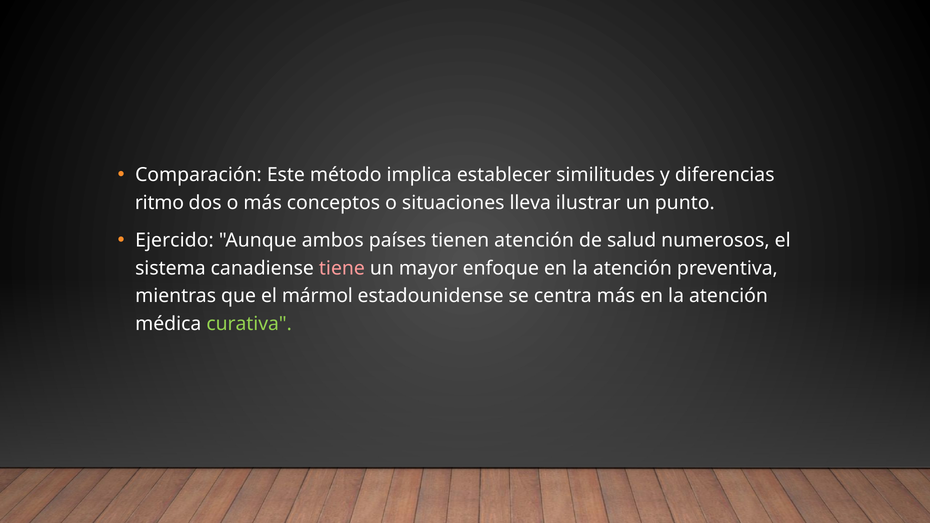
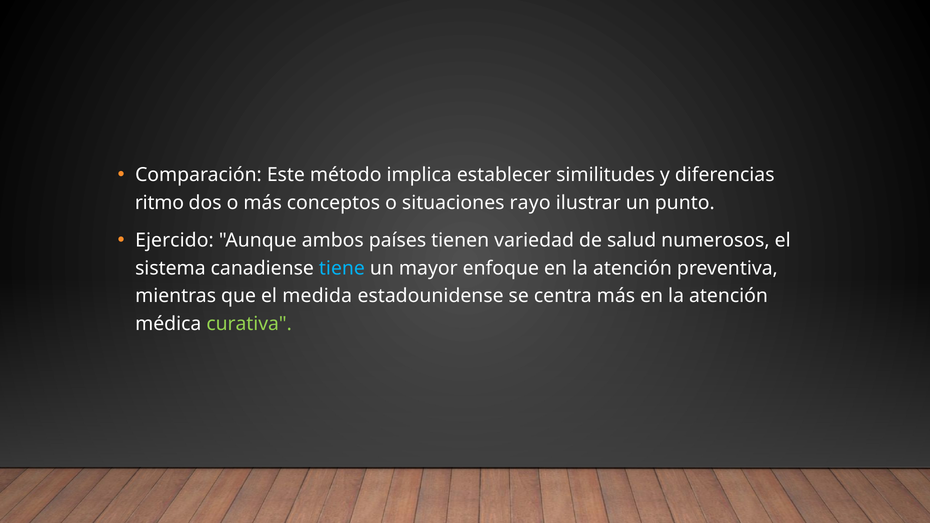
lleva: lleva -> rayo
tienen atención: atención -> variedad
tiene colour: pink -> light blue
mármol: mármol -> medida
